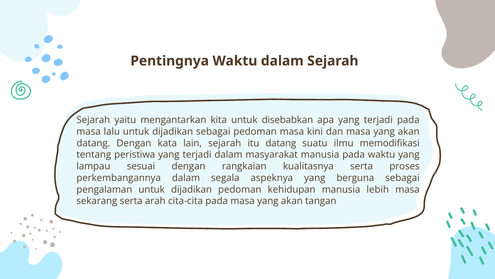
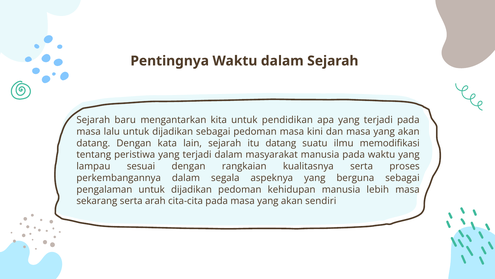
yaitu: yaitu -> baru
disebabkan: disebabkan -> pendidikan
tangan: tangan -> sendiri
